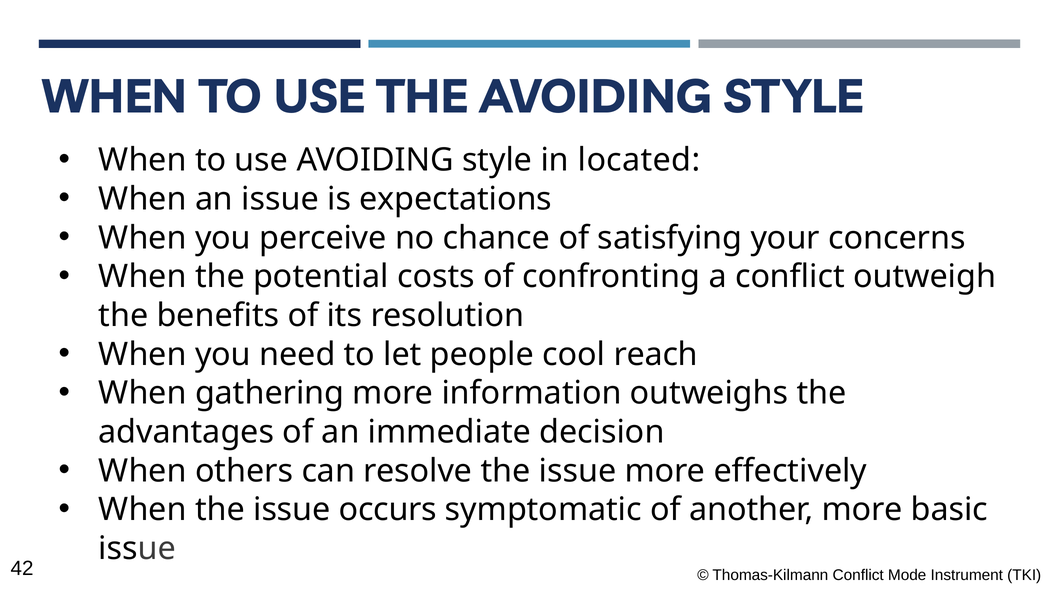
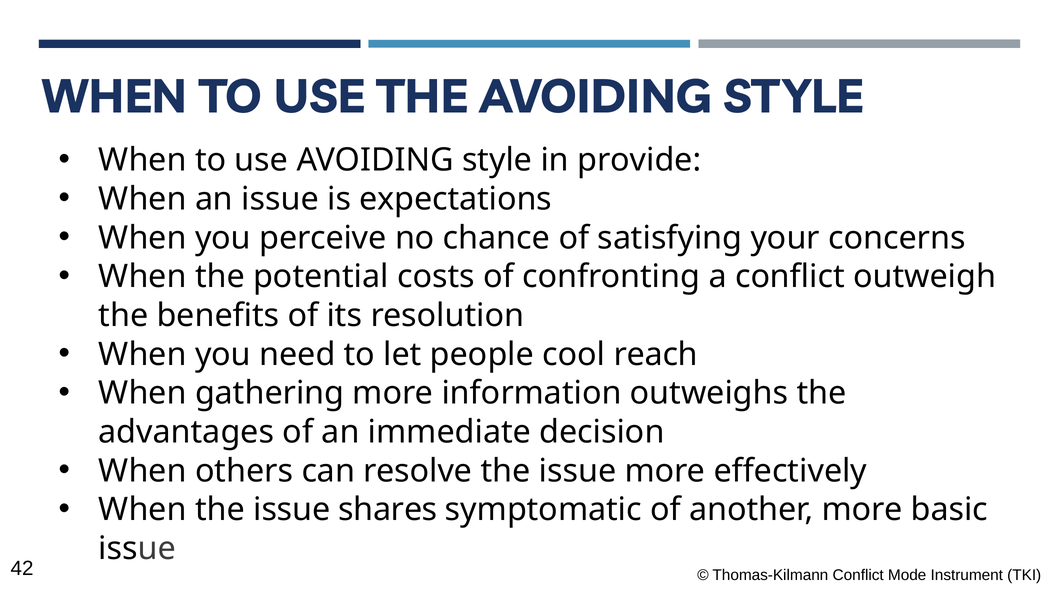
located: located -> provide
occurs: occurs -> shares
